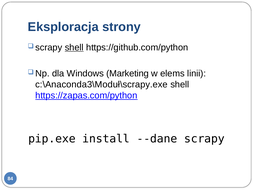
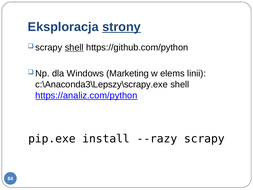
strony underline: none -> present
c:\Anaconda3\Moduł\scrapy.exe: c:\Anaconda3\Moduł\scrapy.exe -> c:\Anaconda3\Lepszy\scrapy.exe
https://zapas.com/python: https://zapas.com/python -> https://analiz.com/python
--dane: --dane -> --razy
